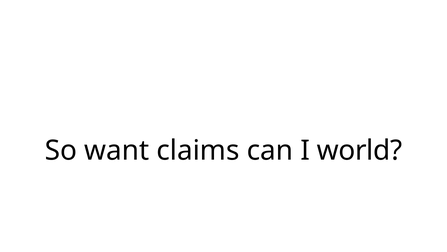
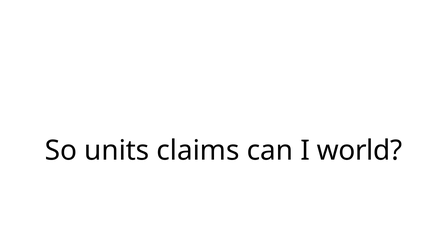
want: want -> units
